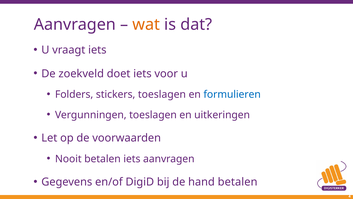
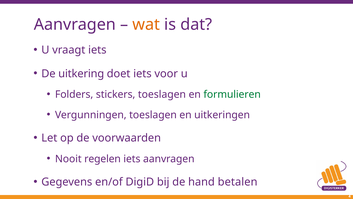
zoekveld: zoekveld -> uitkering
formulieren colour: blue -> green
Nooit betalen: betalen -> regelen
